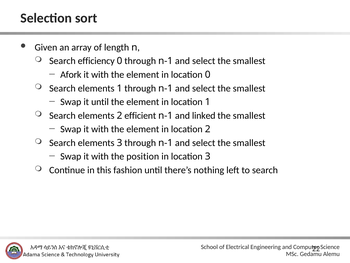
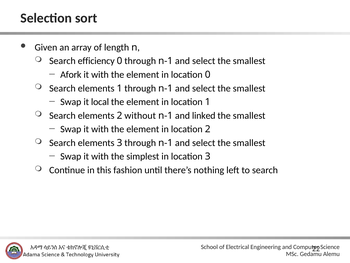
it until: until -> local
efficient: efficient -> without
position: position -> simplest
